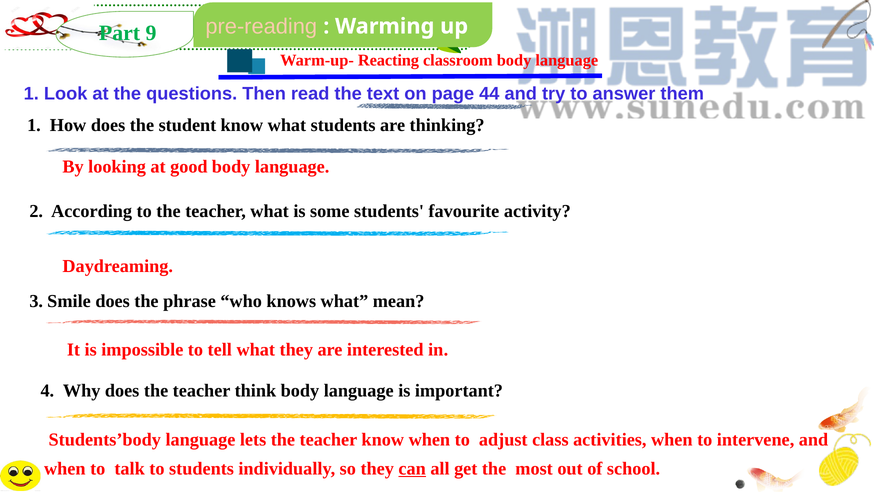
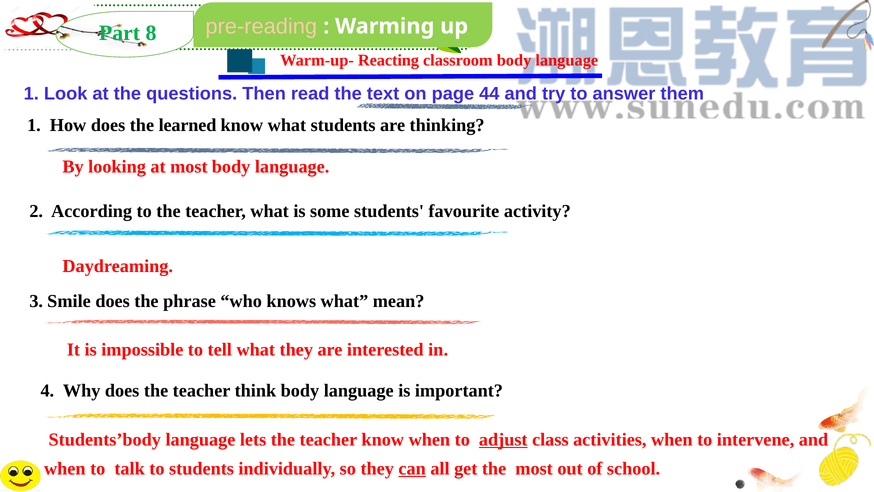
9: 9 -> 8
student: student -> learned
at good: good -> most
adjust underline: none -> present
